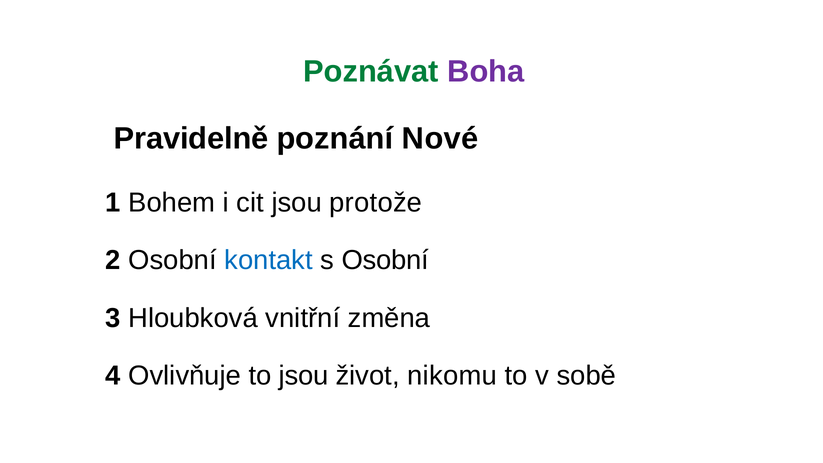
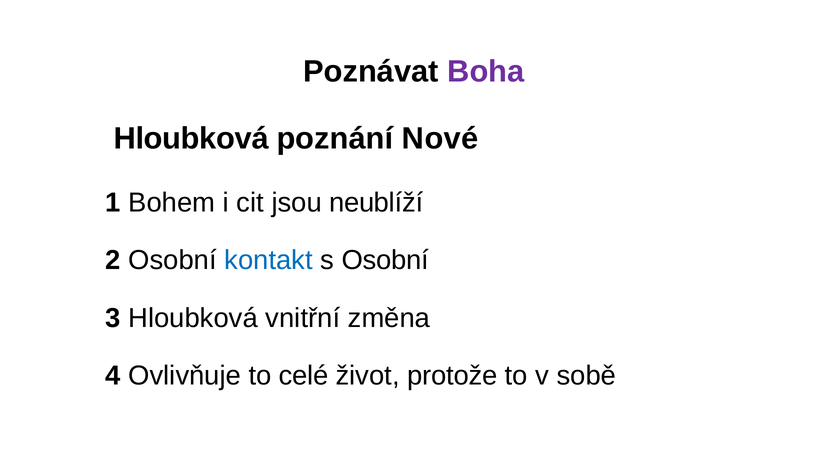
Poznávat colour: green -> black
Pravidelně at (191, 139): Pravidelně -> Hloubková
protože: protože -> neublíží
to jsou: jsou -> celé
nikomu: nikomu -> protože
